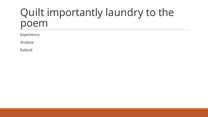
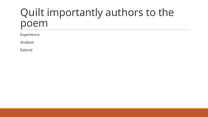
laundry: laundry -> authors
